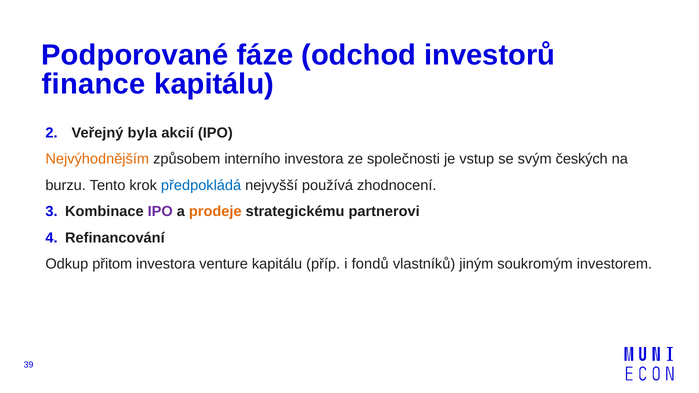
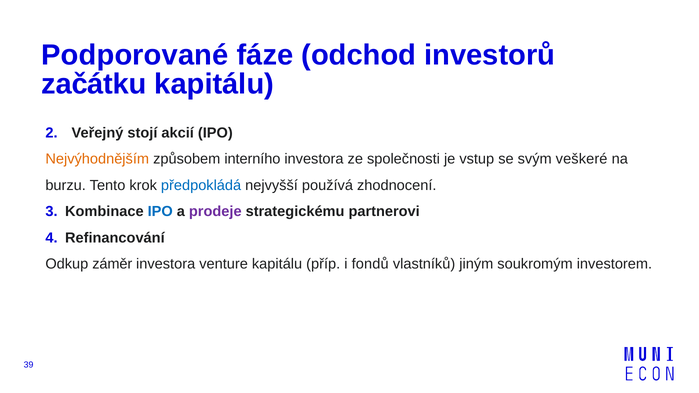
finance: finance -> začátku
byla: byla -> stojí
českých: českých -> veškeré
IPO at (160, 212) colour: purple -> blue
prodeje colour: orange -> purple
přitom: přitom -> záměr
